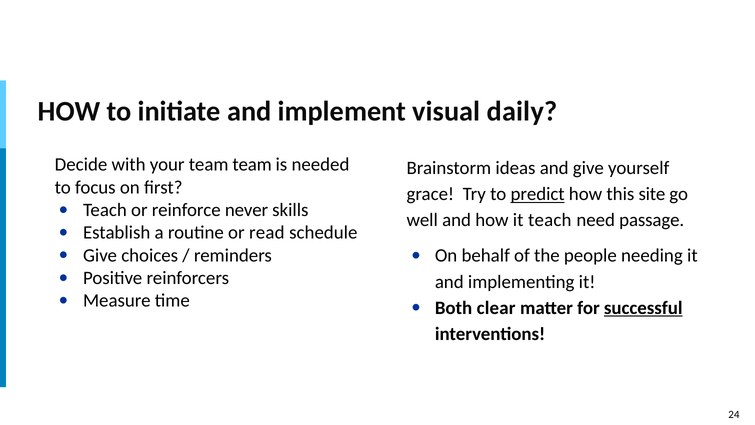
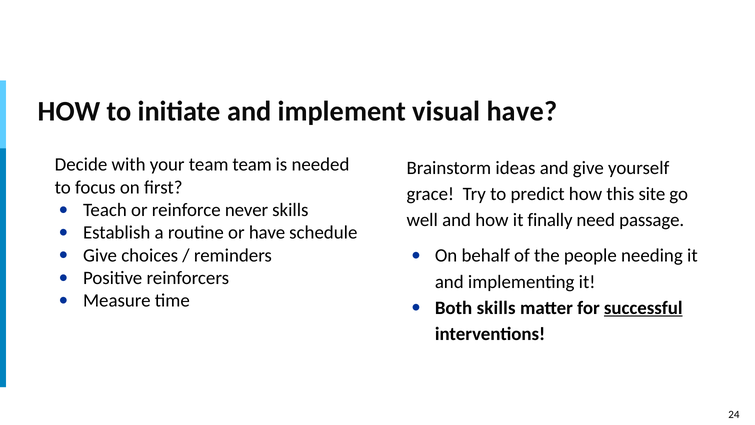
visual daily: daily -> have
predict underline: present -> none
it teach: teach -> finally
or read: read -> have
Both clear: clear -> skills
